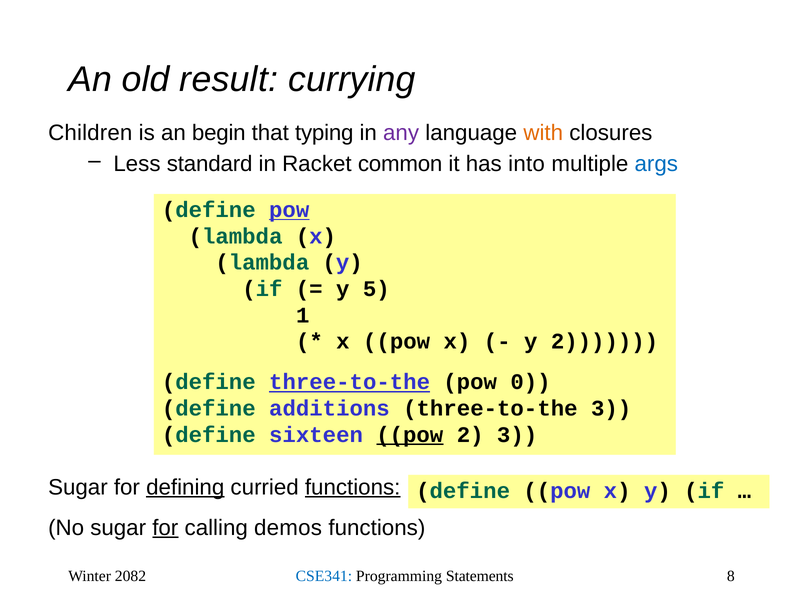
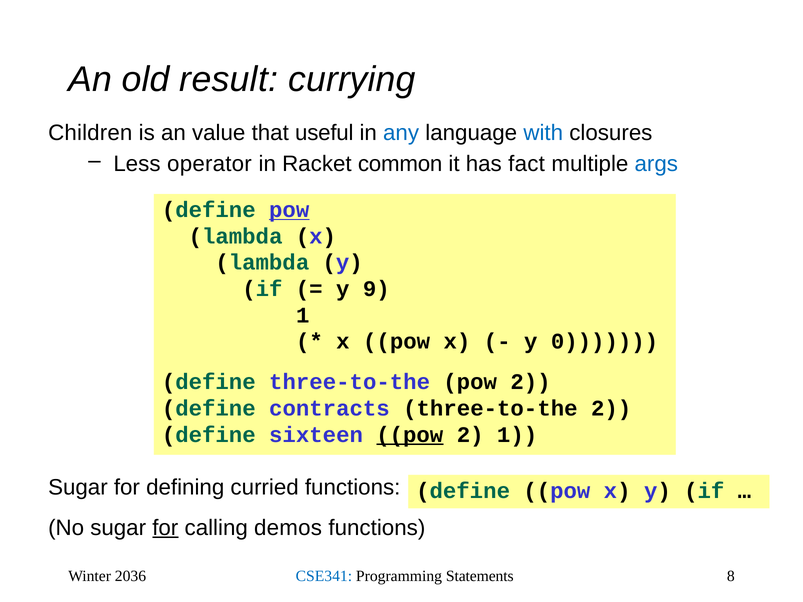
begin: begin -> value
typing: typing -> useful
any colour: purple -> blue
with colour: orange -> blue
standard: standard -> operator
into: into -> fact
5: 5 -> 9
y 2: 2 -> 0
three-to-the at (350, 382) underline: present -> none
0 at (531, 382): 0 -> 2
additions: additions -> contracts
three-to-the 3: 3 -> 2
2 3: 3 -> 1
defining underline: present -> none
functions at (353, 487) underline: present -> none
2082: 2082 -> 2036
